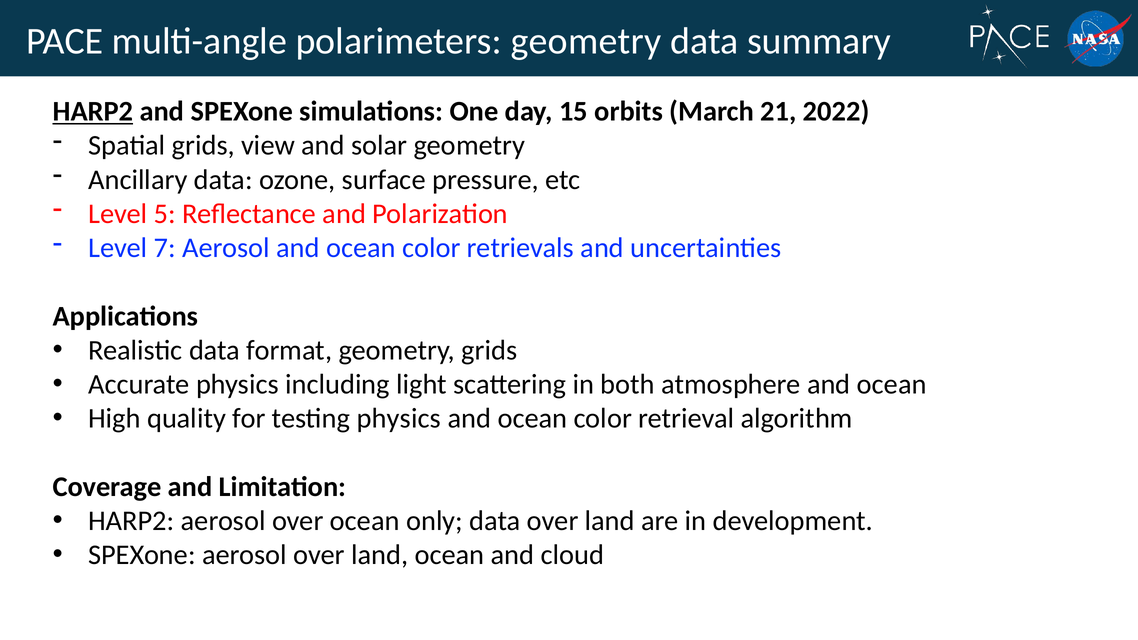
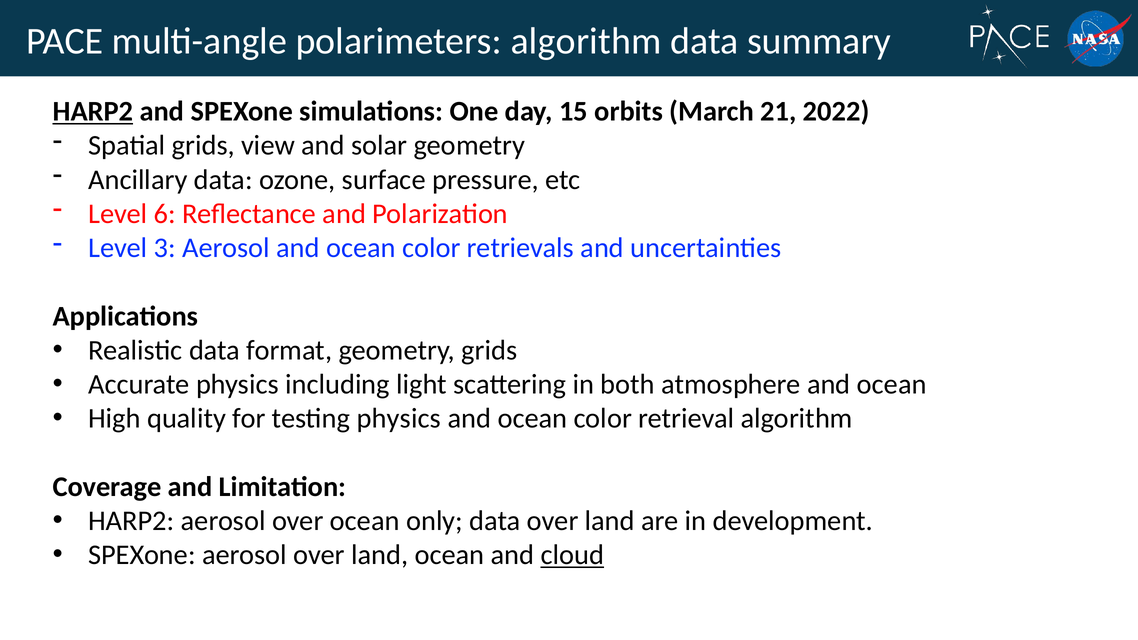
polarimeters geometry: geometry -> algorithm
5: 5 -> 6
7: 7 -> 3
cloud underline: none -> present
